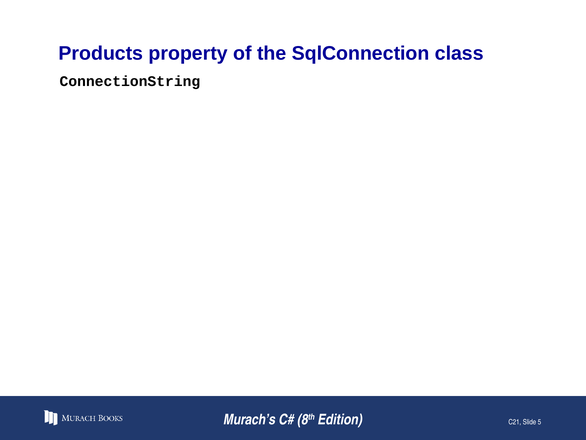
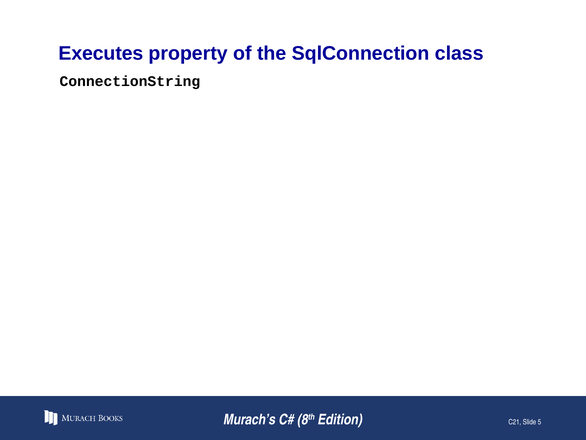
Products: Products -> Executes
